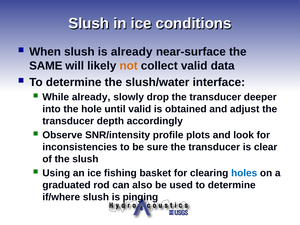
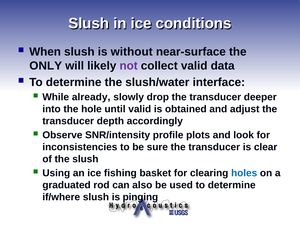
is already: already -> without
SAME: SAME -> ONLY
not colour: orange -> purple
